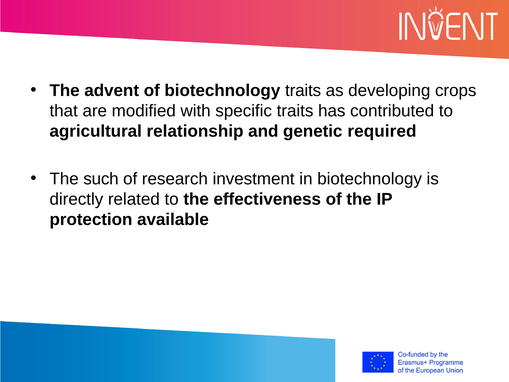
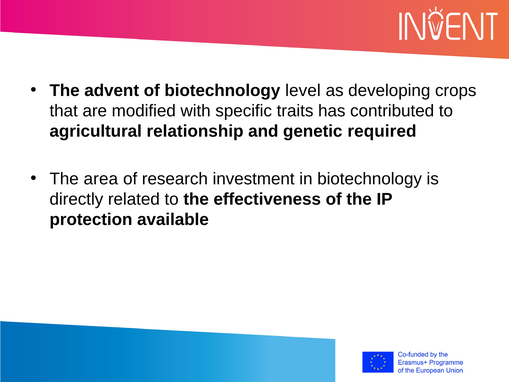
biotechnology traits: traits -> level
such: such -> area
